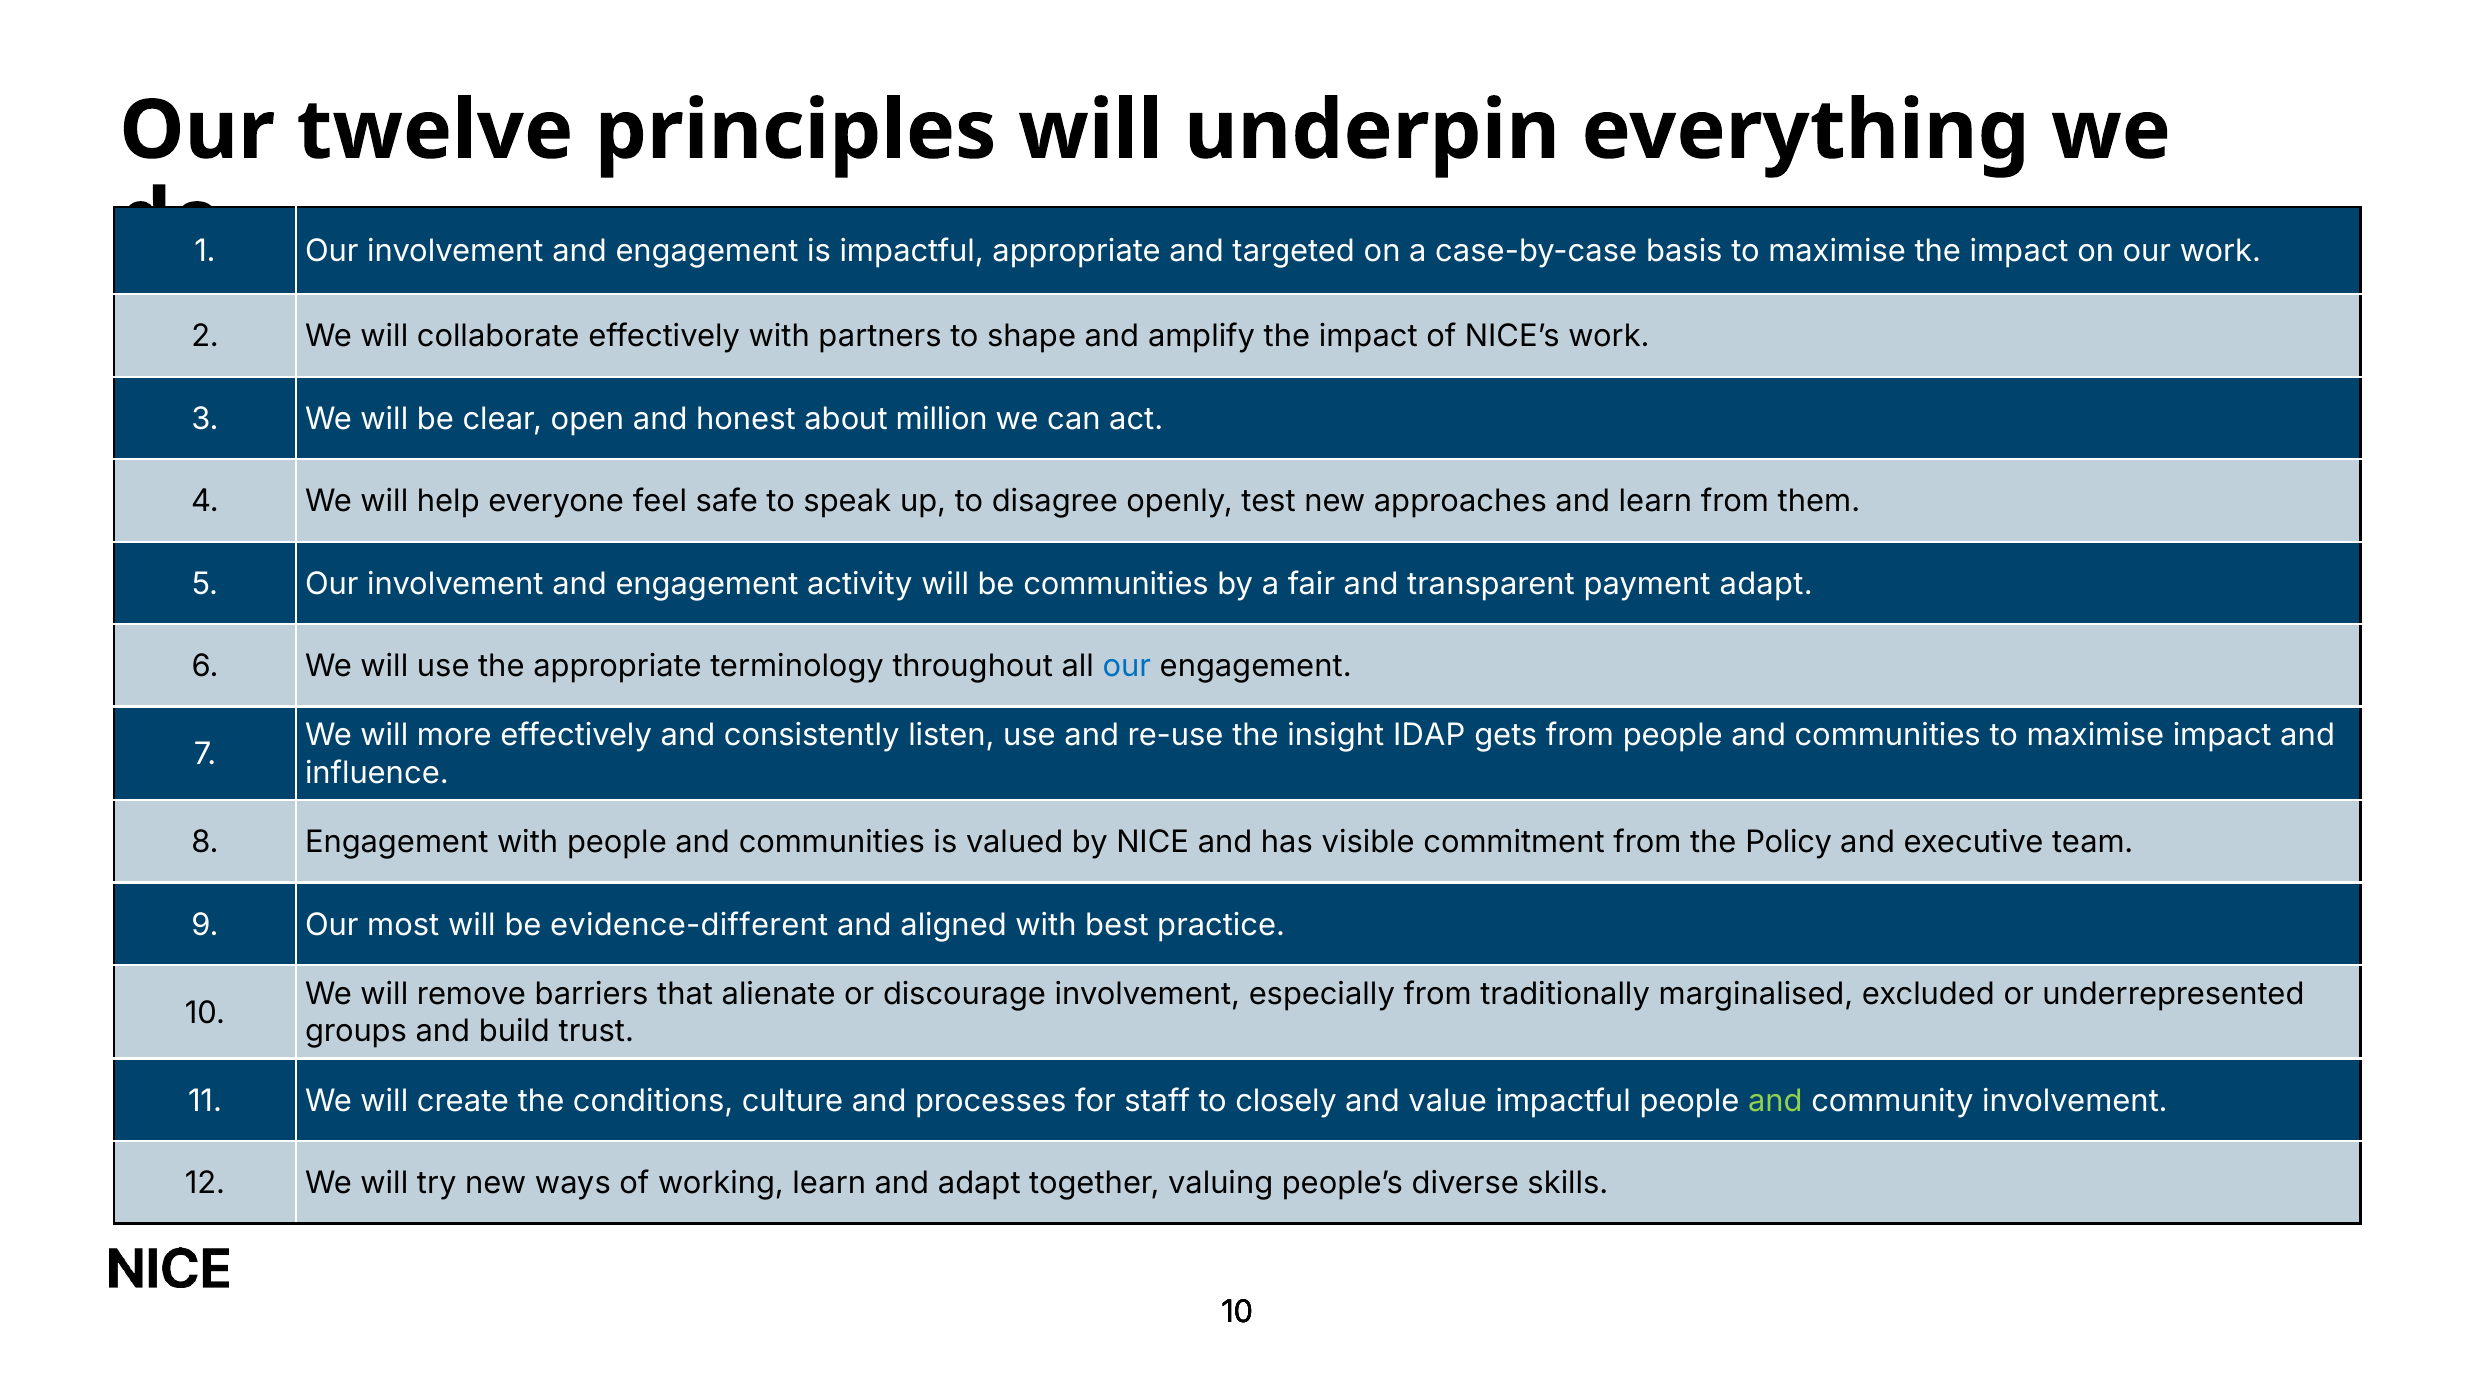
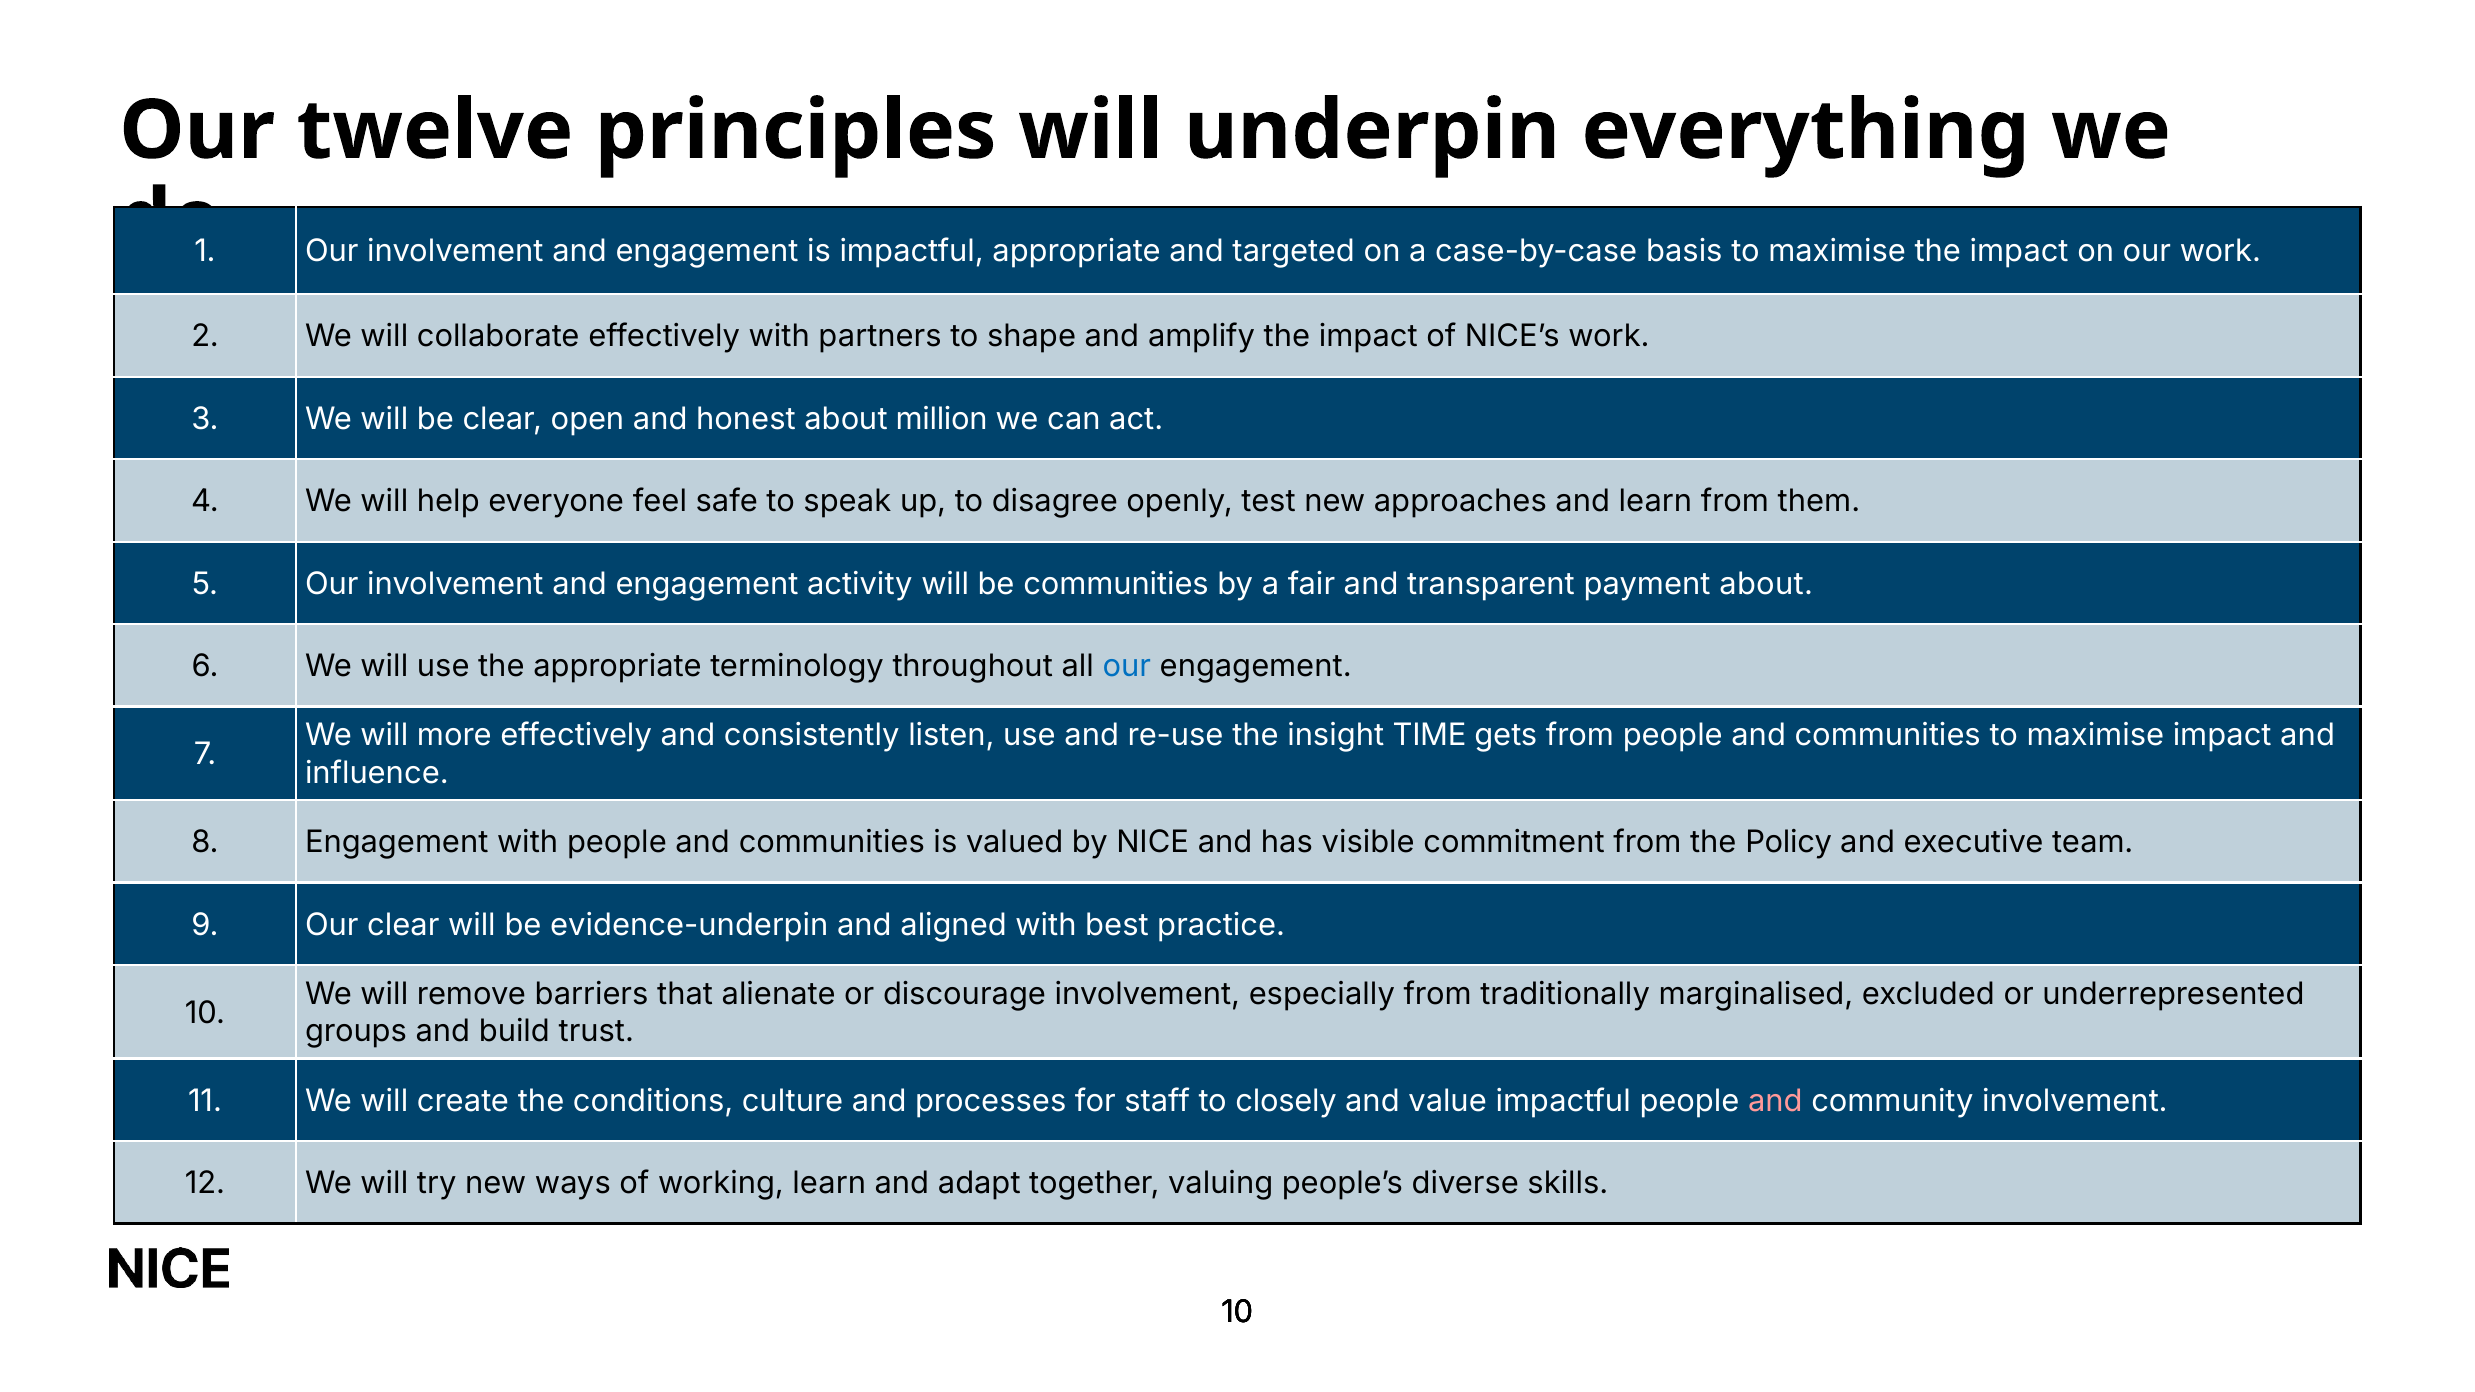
payment adapt: adapt -> about
IDAP: IDAP -> TIME
Our most: most -> clear
evidence-different: evidence-different -> evidence-underpin
and at (1775, 1101) colour: light green -> pink
